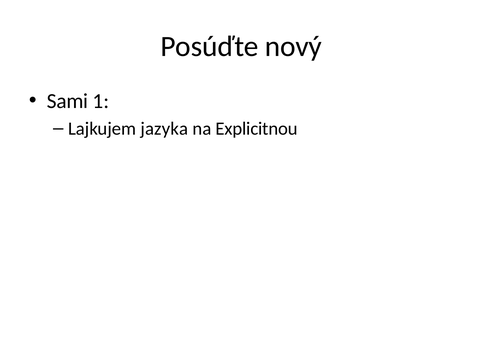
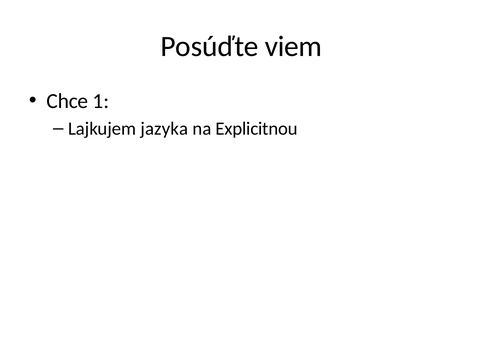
nový: nový -> viem
Sami: Sami -> Chce
